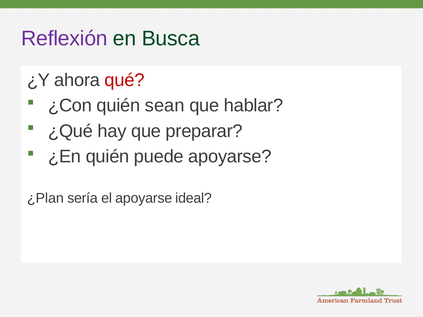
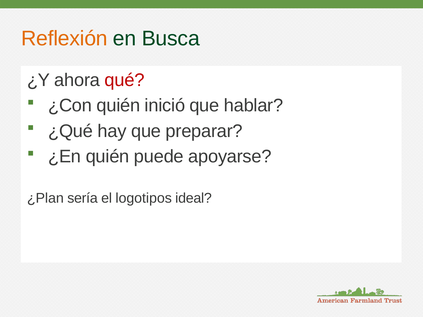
Reflexión colour: purple -> orange
sean: sean -> inició
el apoyarse: apoyarse -> logotipos
